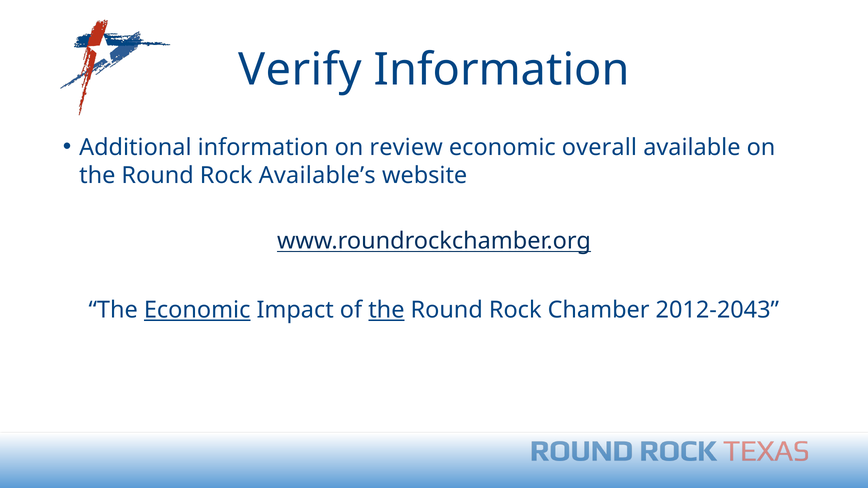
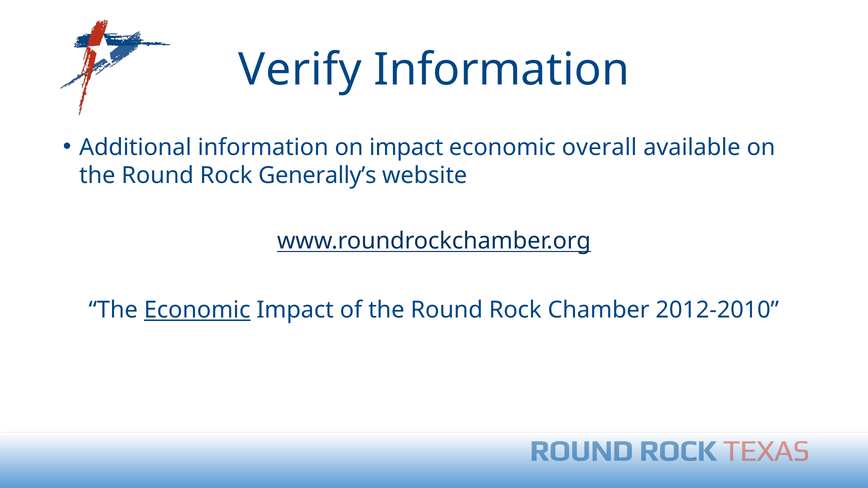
on review: review -> impact
Available’s: Available’s -> Generally’s
the at (386, 310) underline: present -> none
2012-2043: 2012-2043 -> 2012-2010
